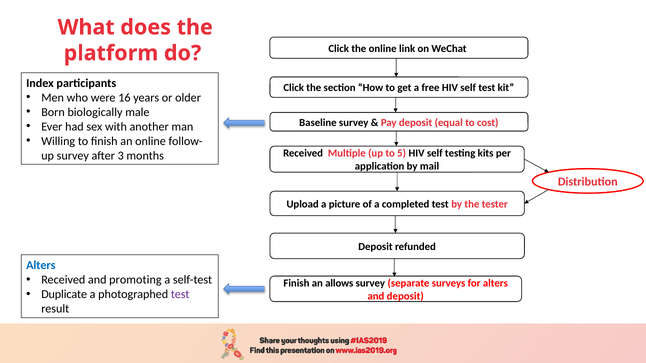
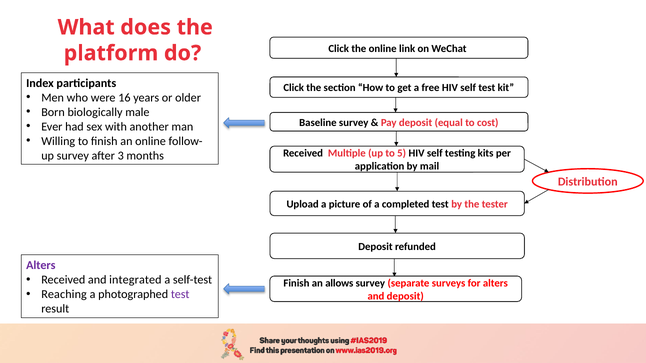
Alters at (41, 266) colour: blue -> purple
promoting: promoting -> integrated
Duplicate: Duplicate -> Reaching
